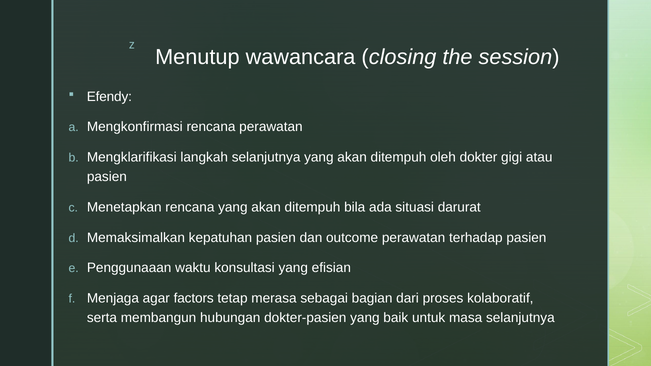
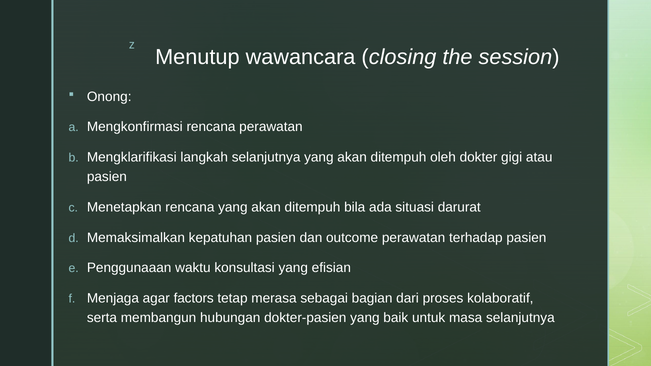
Efendy: Efendy -> Onong
